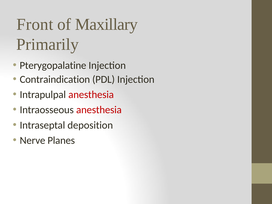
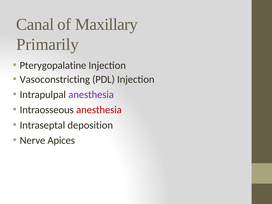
Front: Front -> Canal
Contraindication: Contraindication -> Vasoconstricting
anesthesia at (91, 95) colour: red -> purple
Planes: Planes -> Apices
